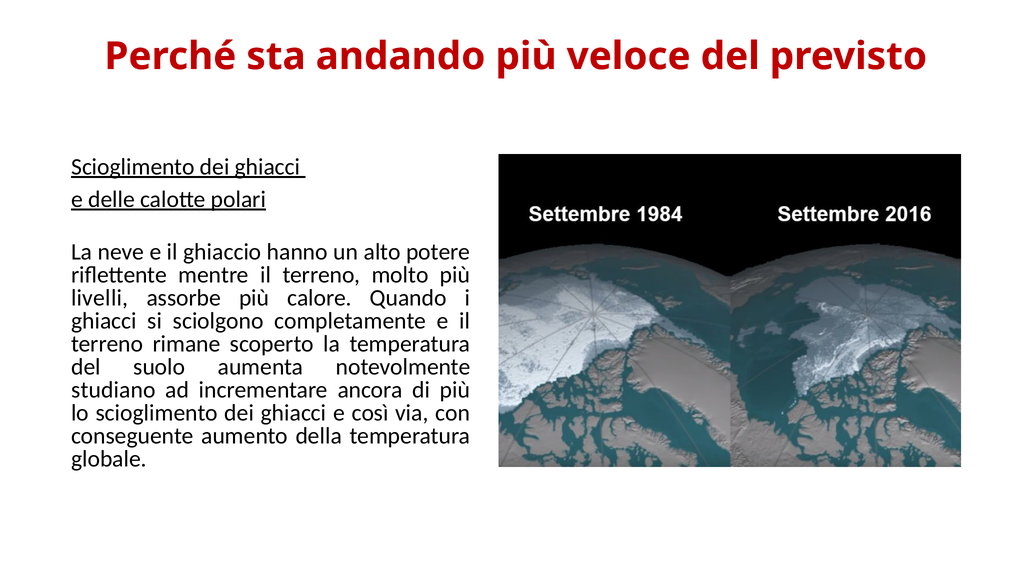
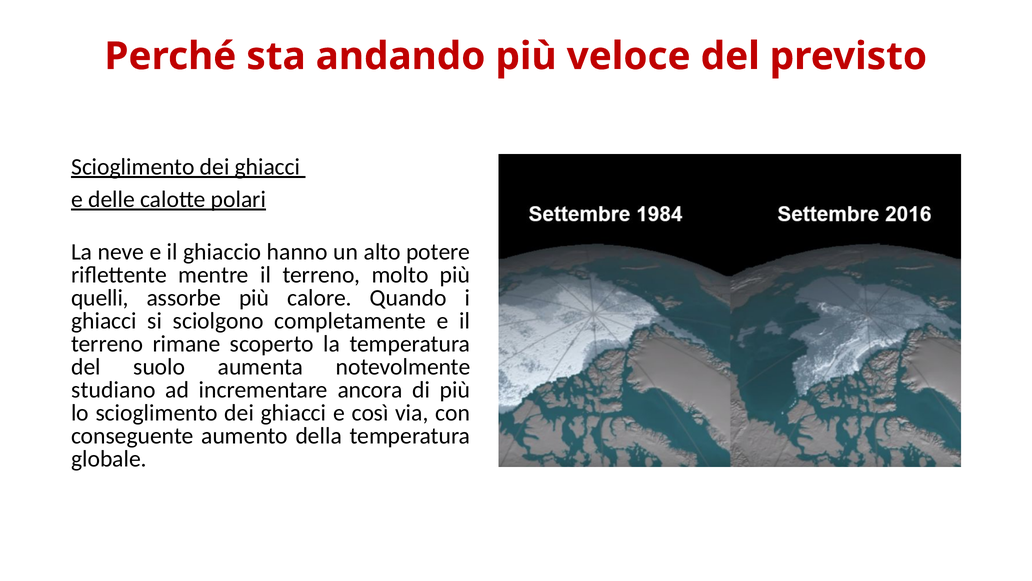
livelli: livelli -> quelli
